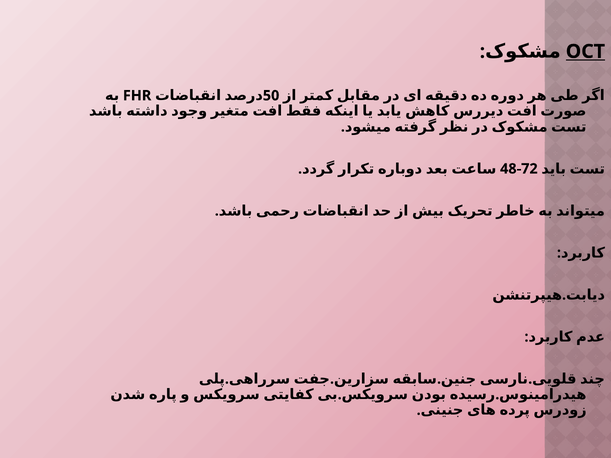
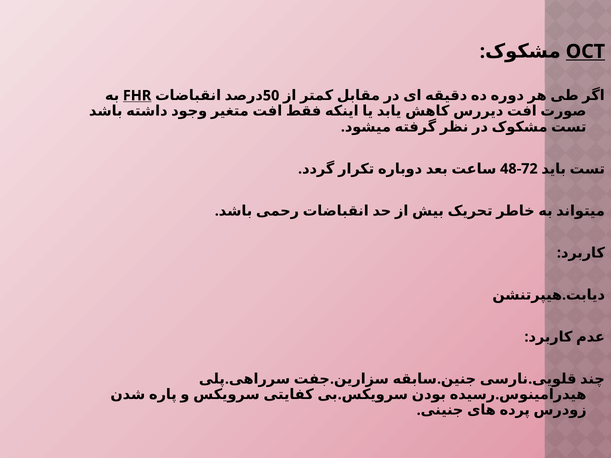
FHR underline: none -> present
